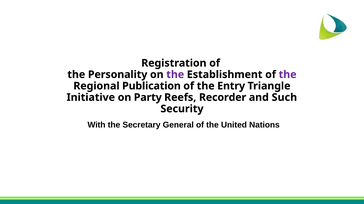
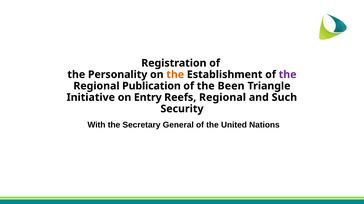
the at (175, 75) colour: purple -> orange
Entry: Entry -> Been
Party: Party -> Entry
Reefs Recorder: Recorder -> Regional
